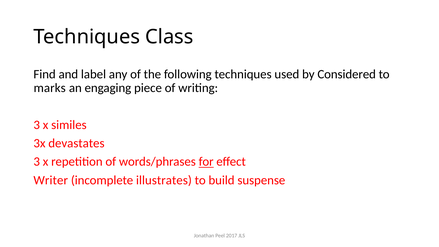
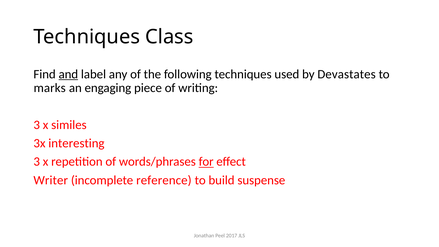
and underline: none -> present
Considered: Considered -> Devastates
devastates: devastates -> interesting
illustrates: illustrates -> reference
